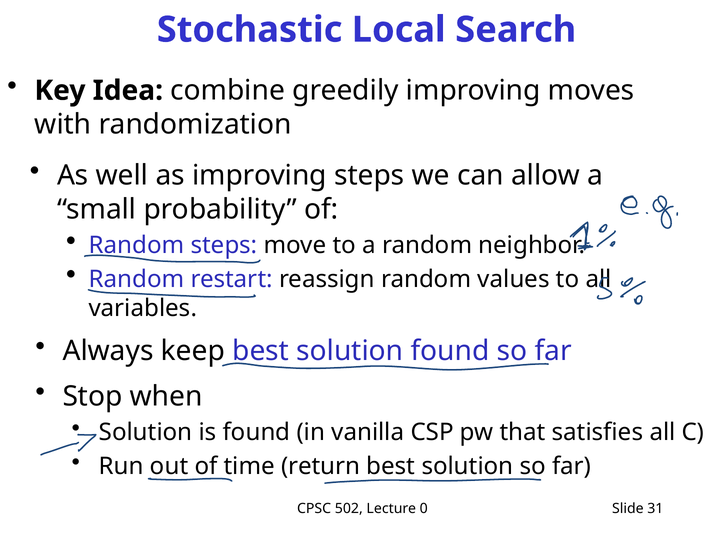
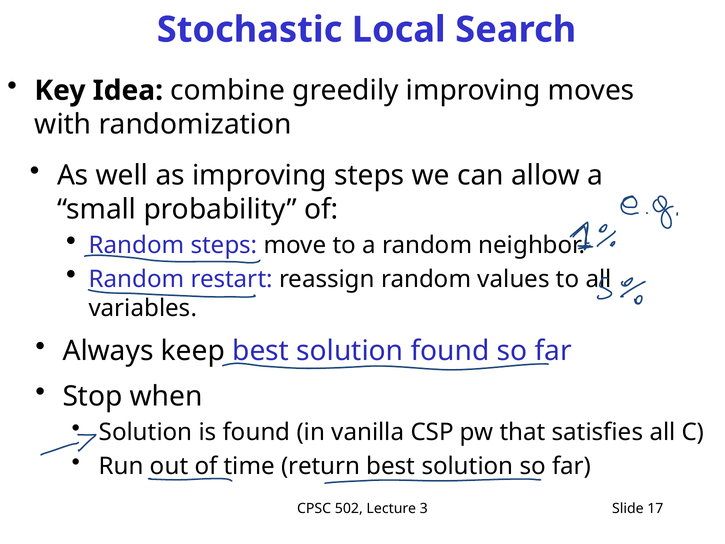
0: 0 -> 3
31: 31 -> 17
